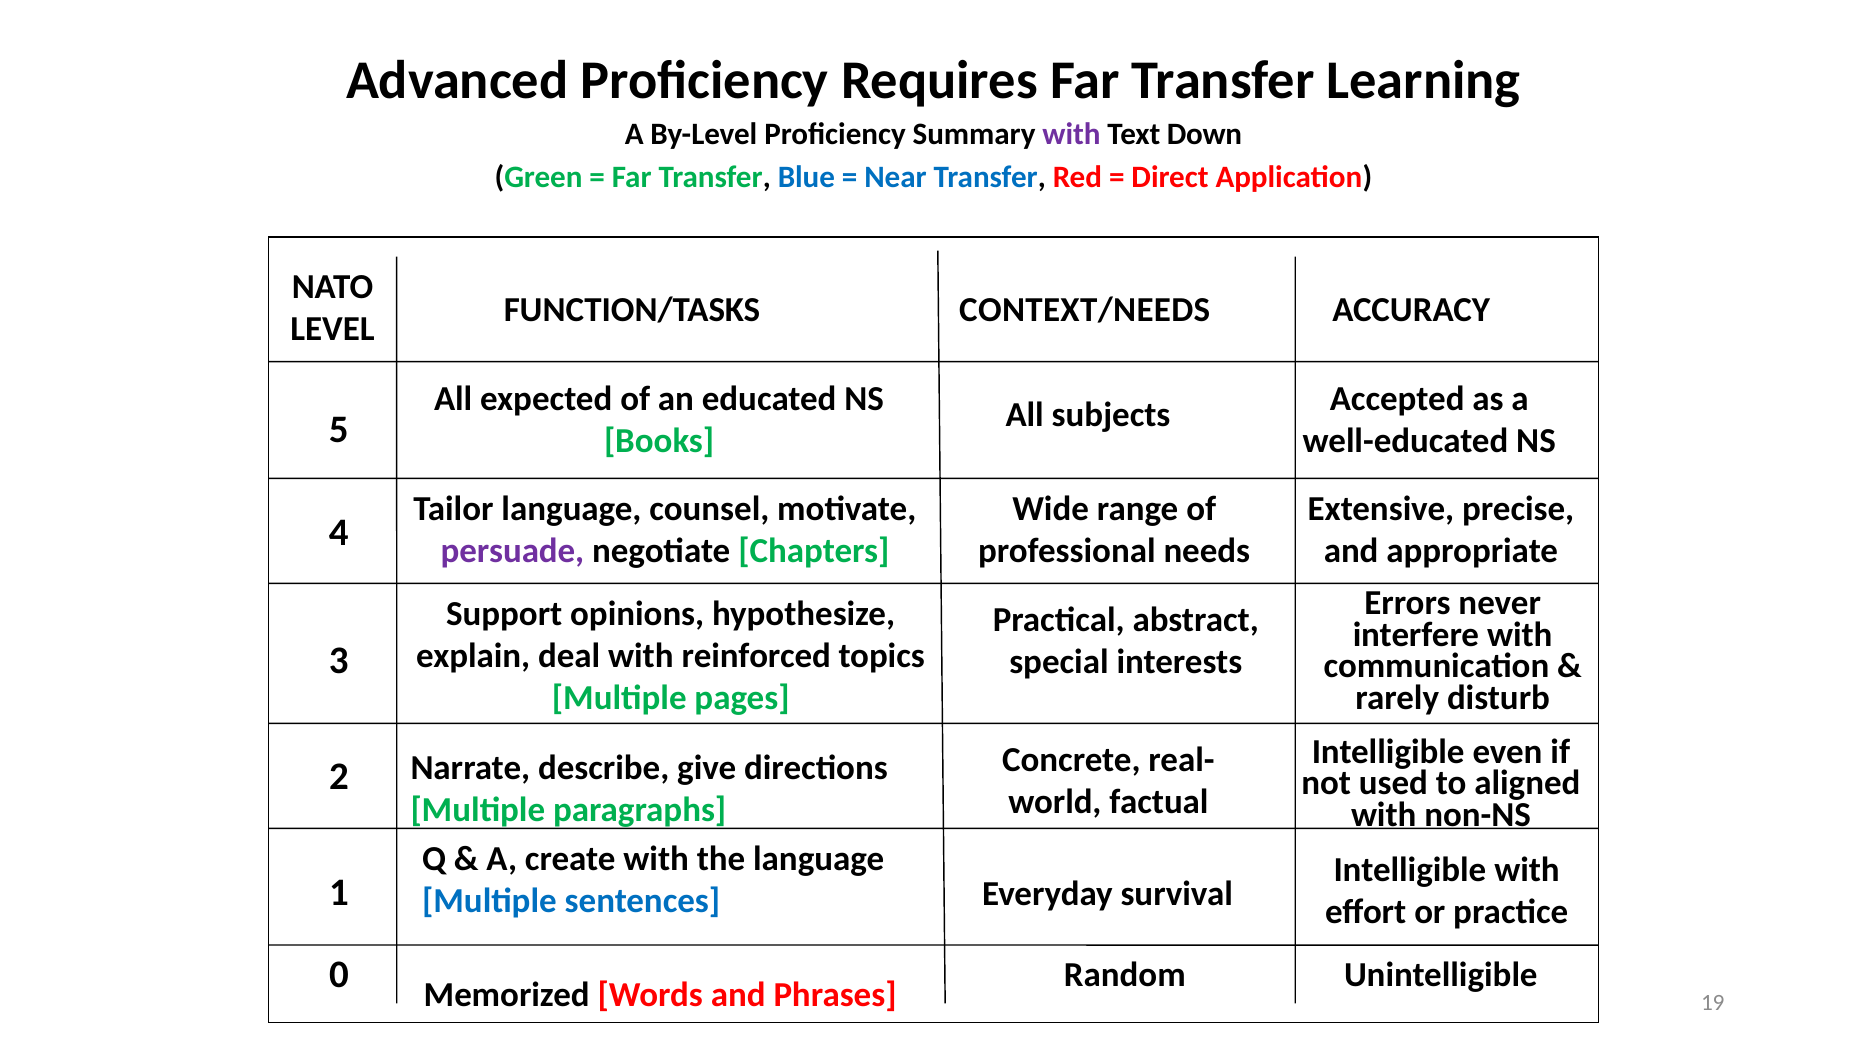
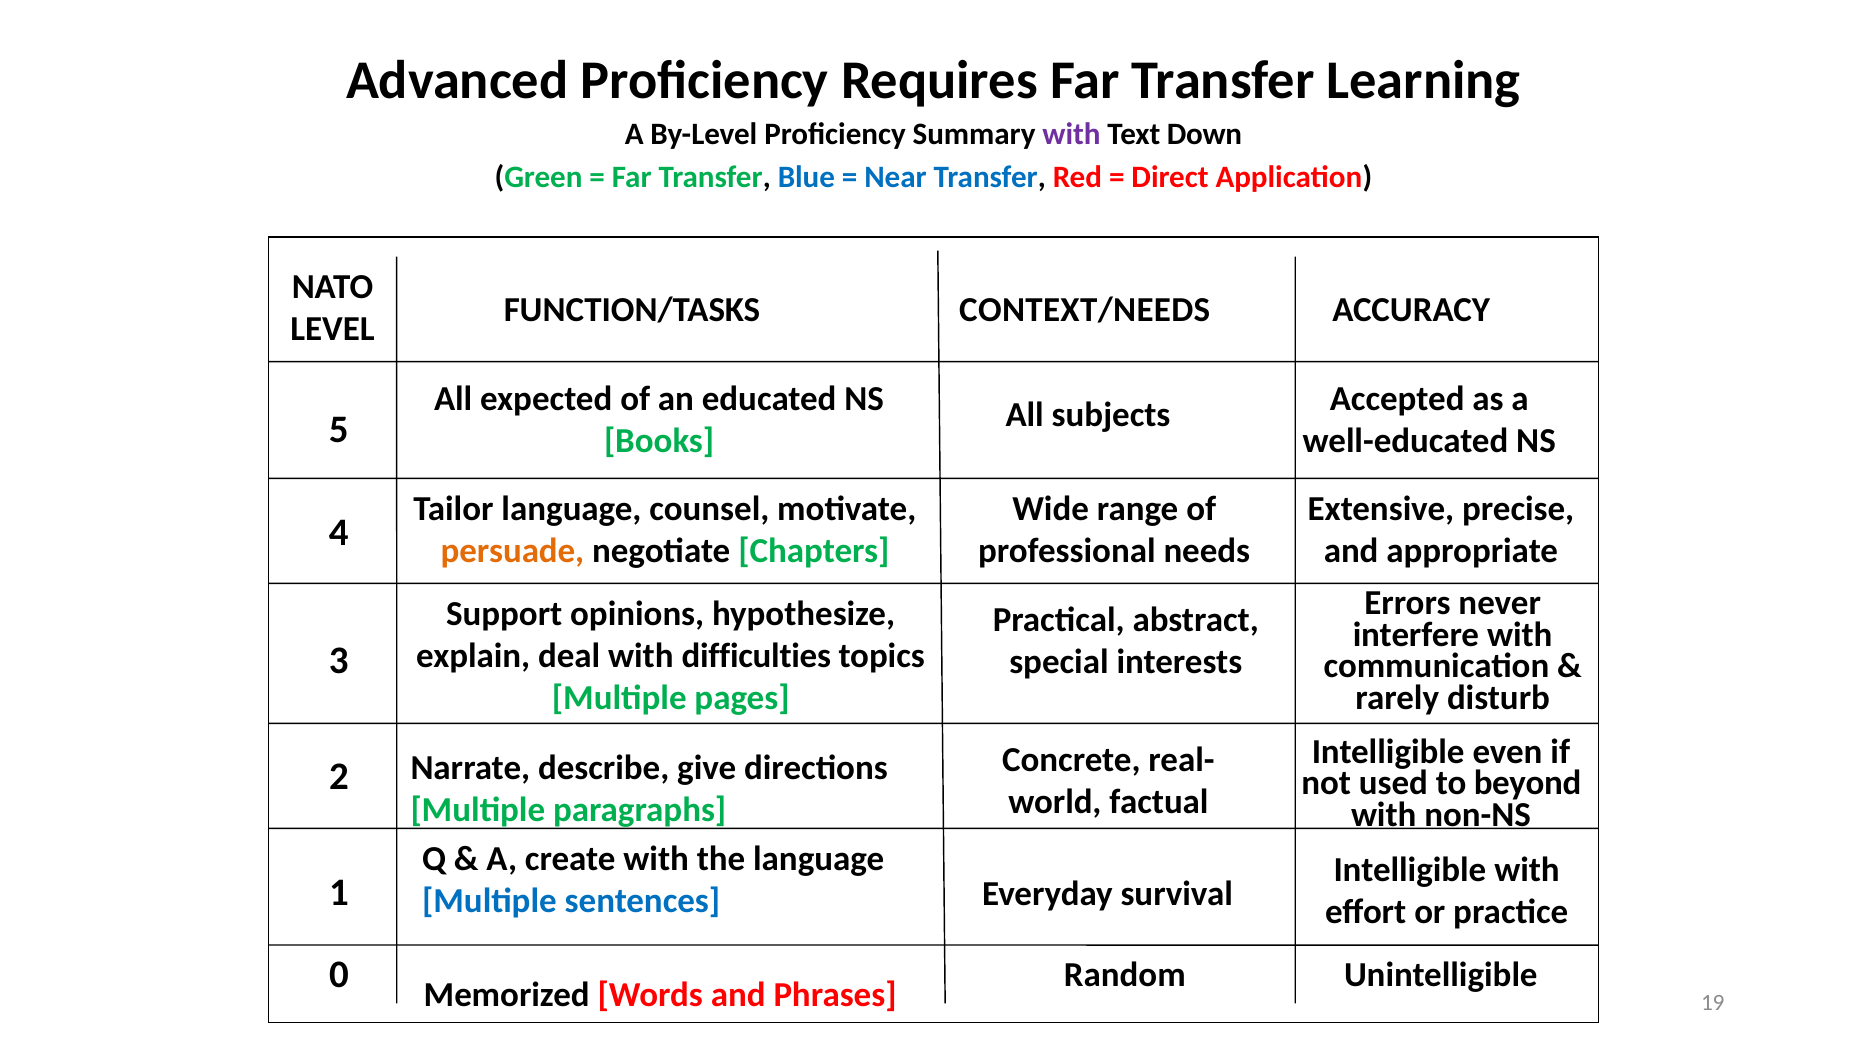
persuade colour: purple -> orange
reinforced: reinforced -> difficulties
aligned: aligned -> beyond
